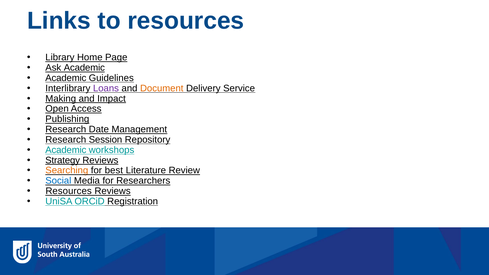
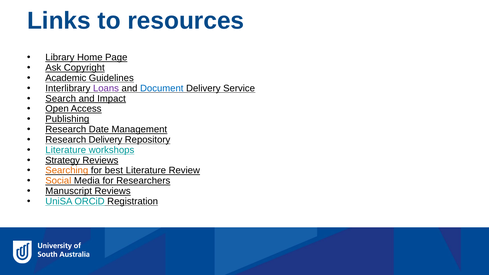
Ask Academic: Academic -> Copyright
Document colour: orange -> blue
Making: Making -> Search
Research Session: Session -> Delivery
Academic at (66, 150): Academic -> Literature
Social colour: blue -> orange
Resources at (69, 191): Resources -> Manuscript
